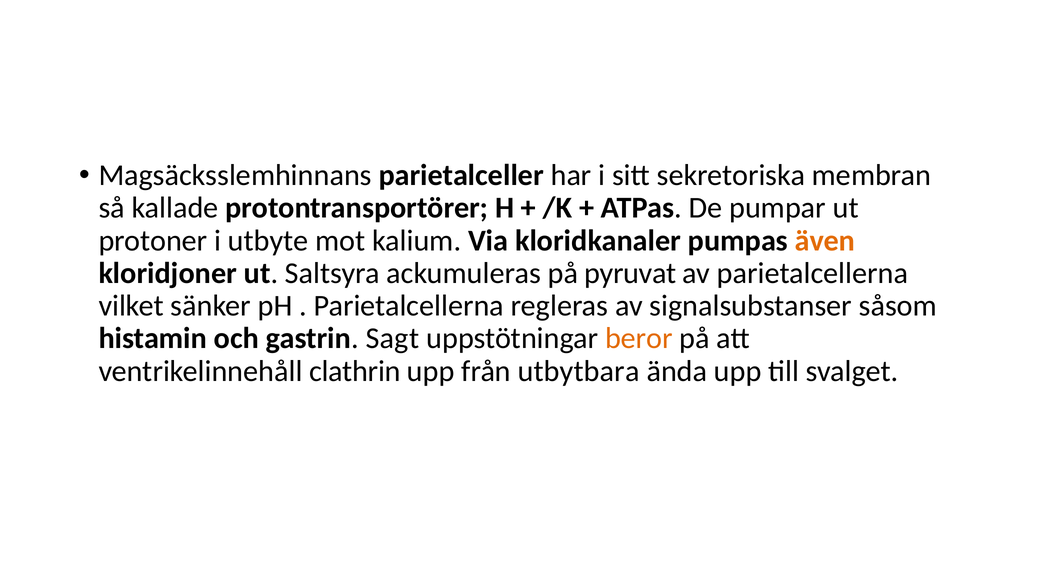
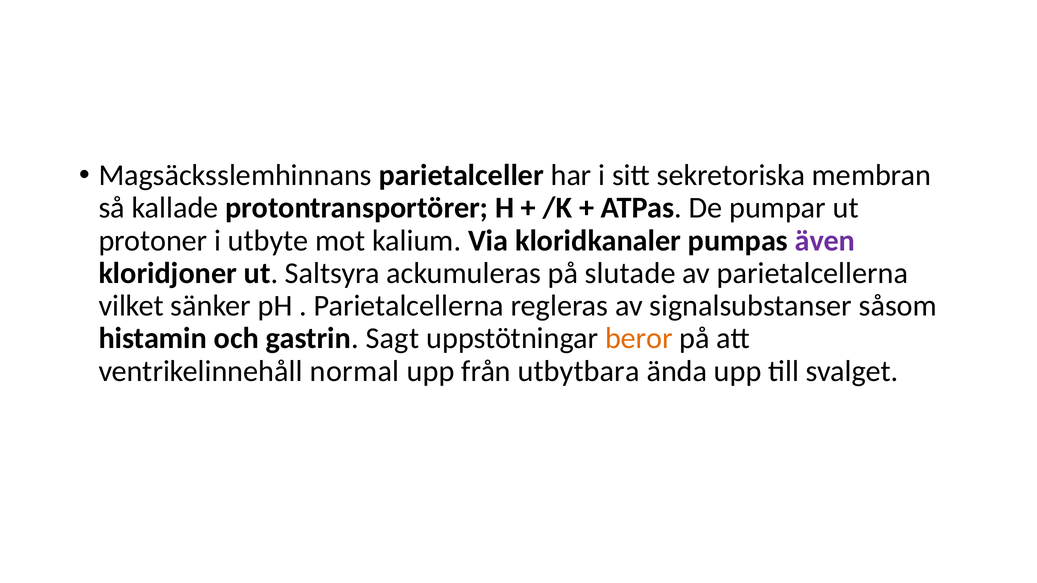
även colour: orange -> purple
pyruvat: pyruvat -> slutade
clathrin: clathrin -> normal
